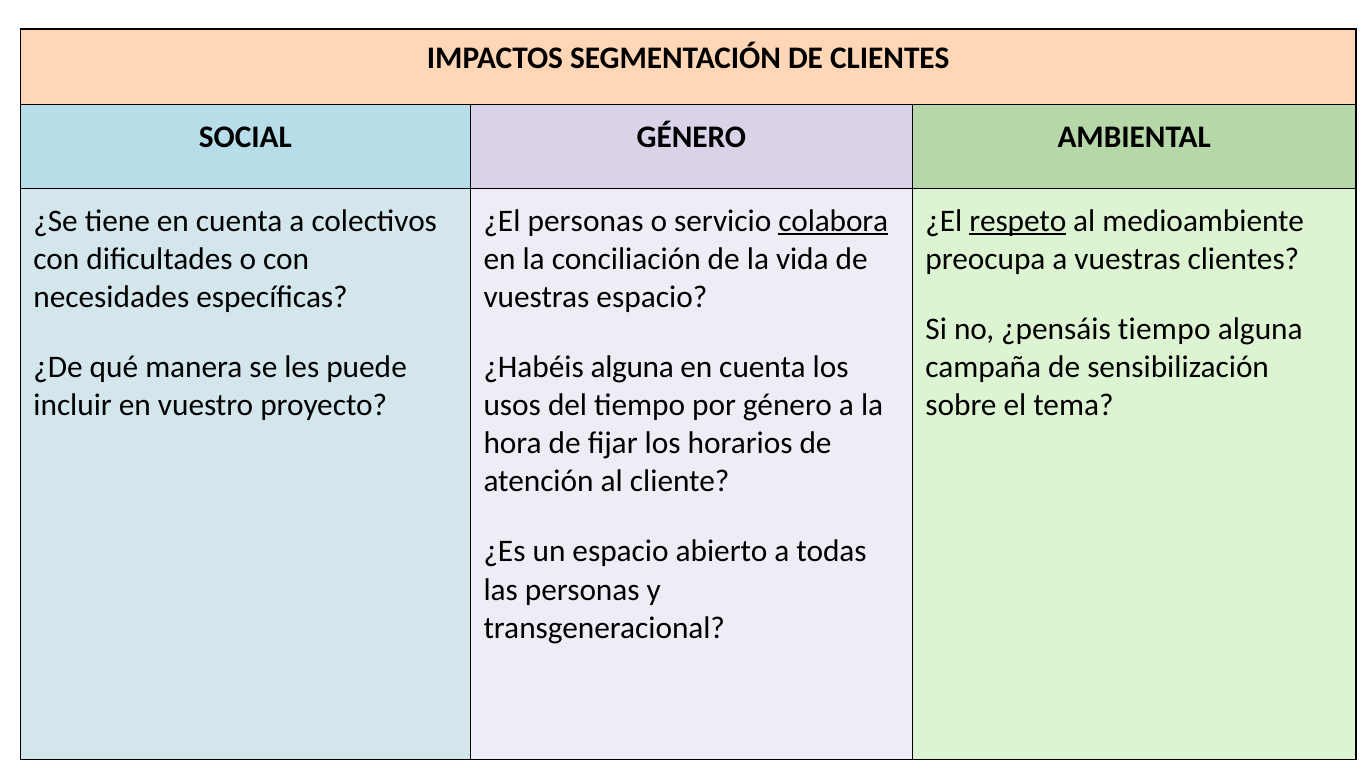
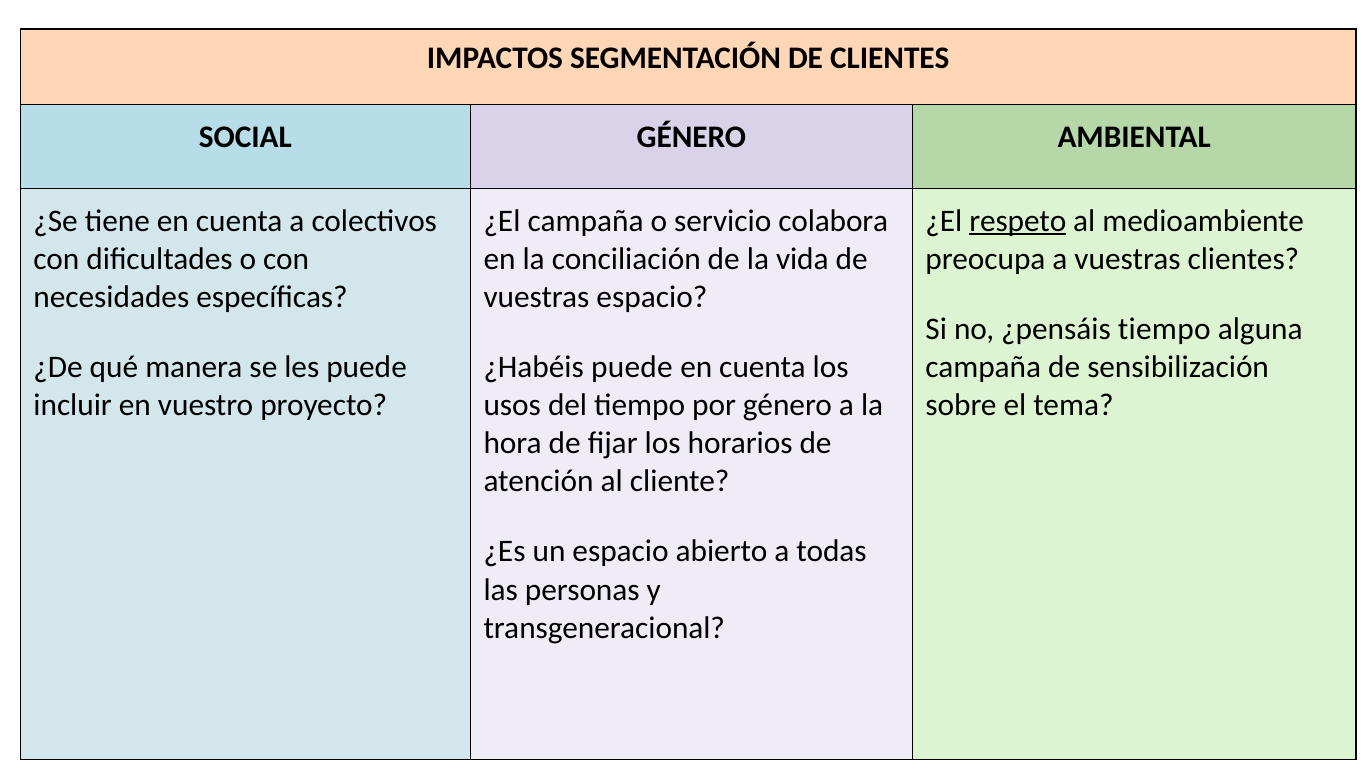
¿El personas: personas -> campaña
colabora underline: present -> none
¿Habéis alguna: alguna -> puede
